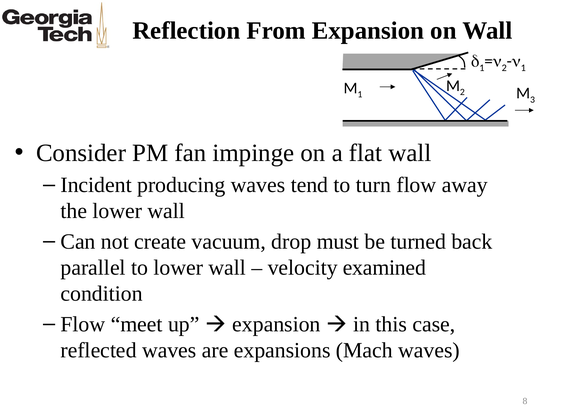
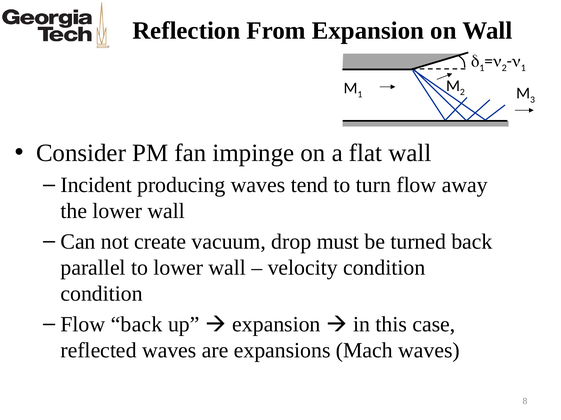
velocity examined: examined -> condition
Flow meet: meet -> back
